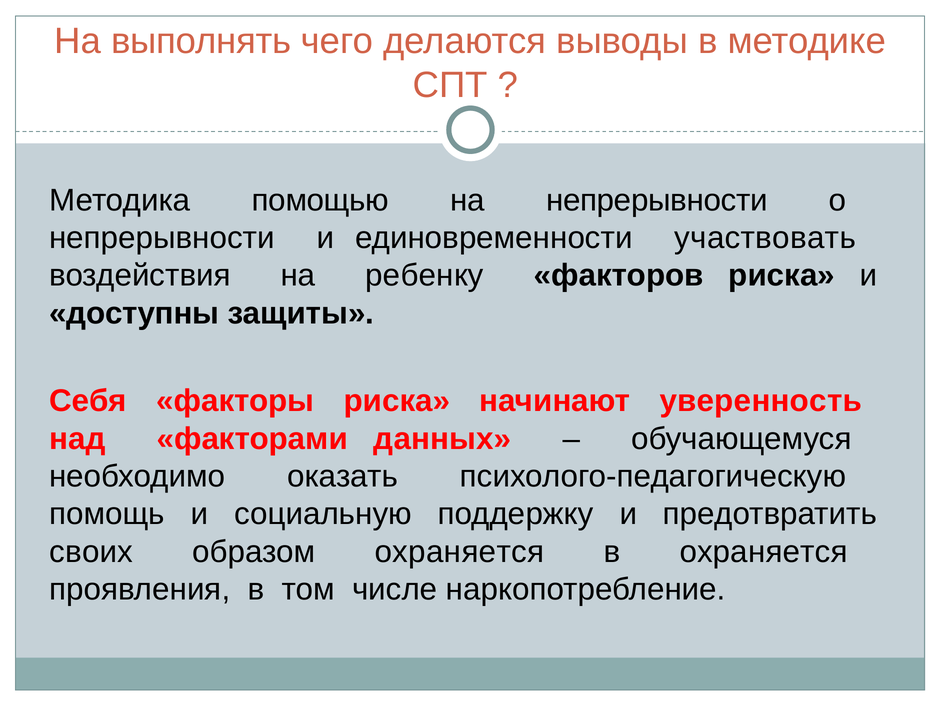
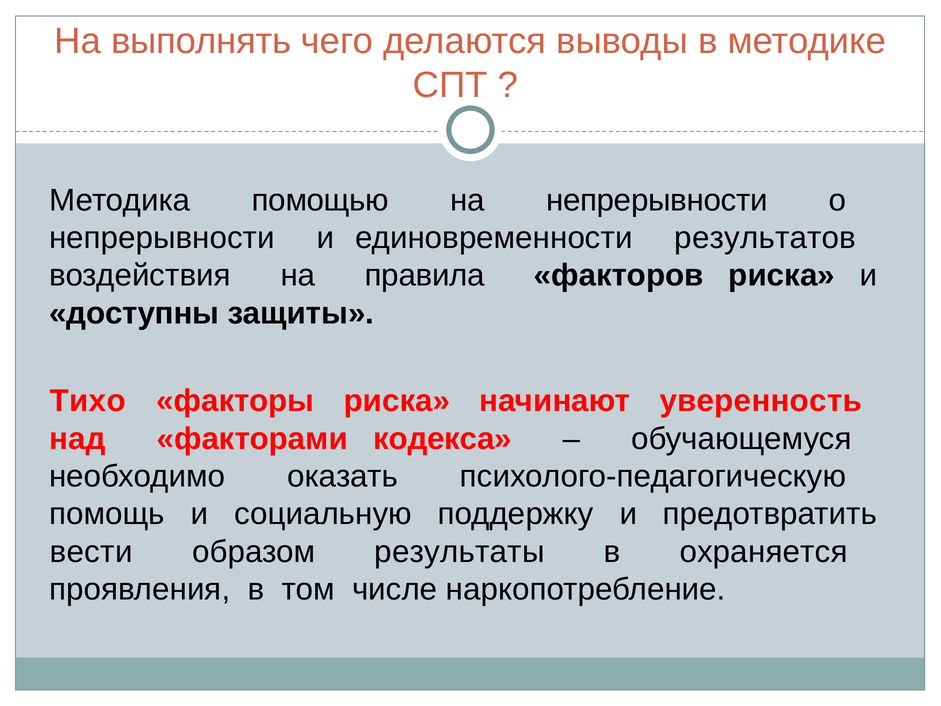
участвовать: участвовать -> результатов
ребенку: ребенку -> правила
Себя: Себя -> Тихо
данных: данных -> кодекса
своих: своих -> вести
образом охраняется: охраняется -> результаты
